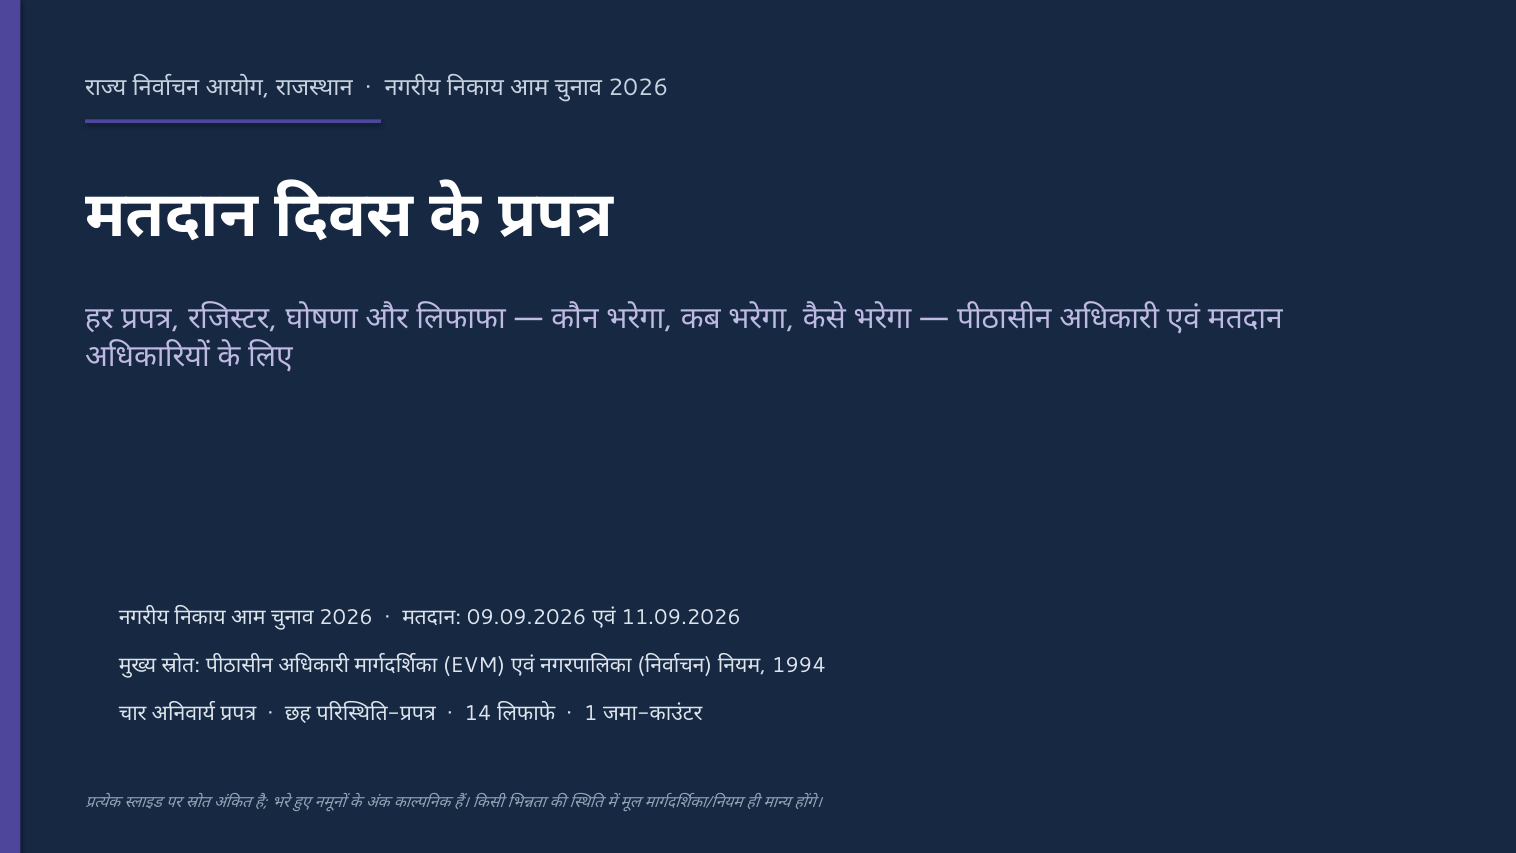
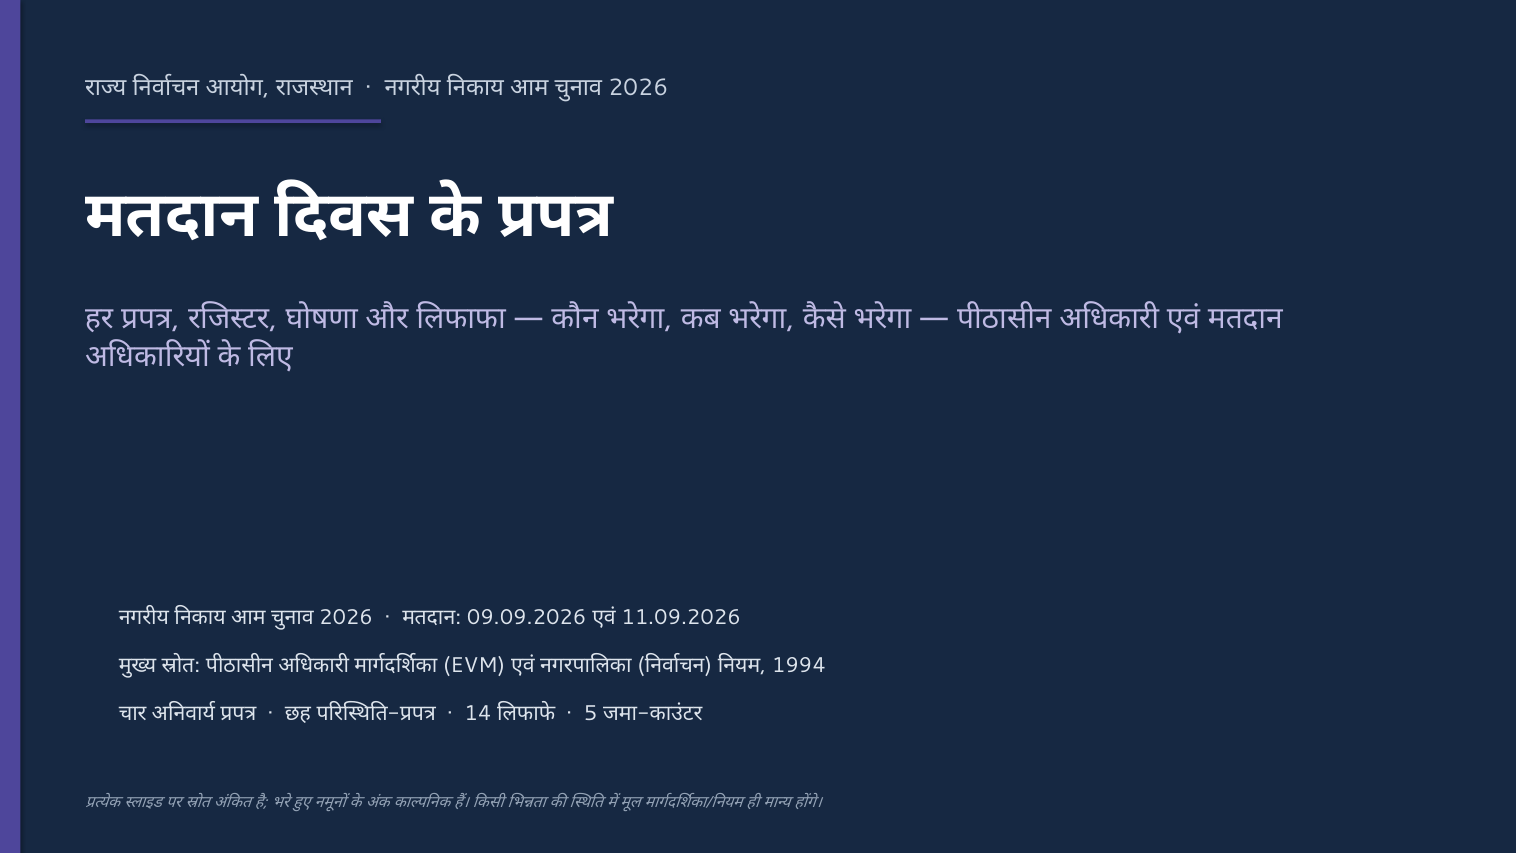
1: 1 -> 5
